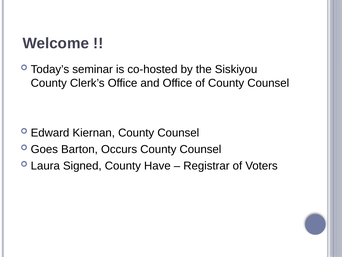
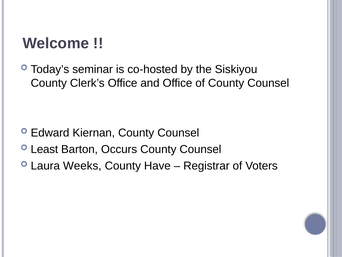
Goes: Goes -> Least
Signed: Signed -> Weeks
